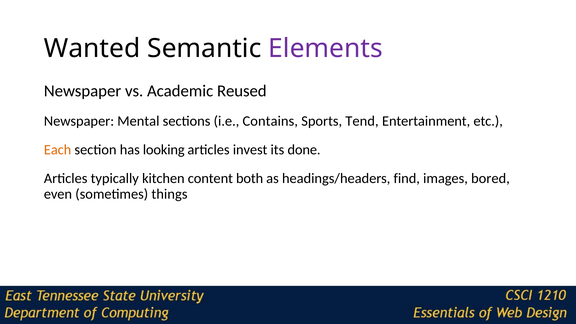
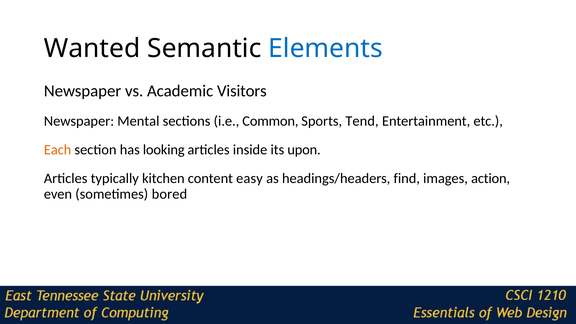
Elements colour: purple -> blue
Reused: Reused -> Visitors
Contains: Contains -> Common
invest: invest -> inside
done: done -> upon
both: both -> easy
bored: bored -> action
things: things -> bored
